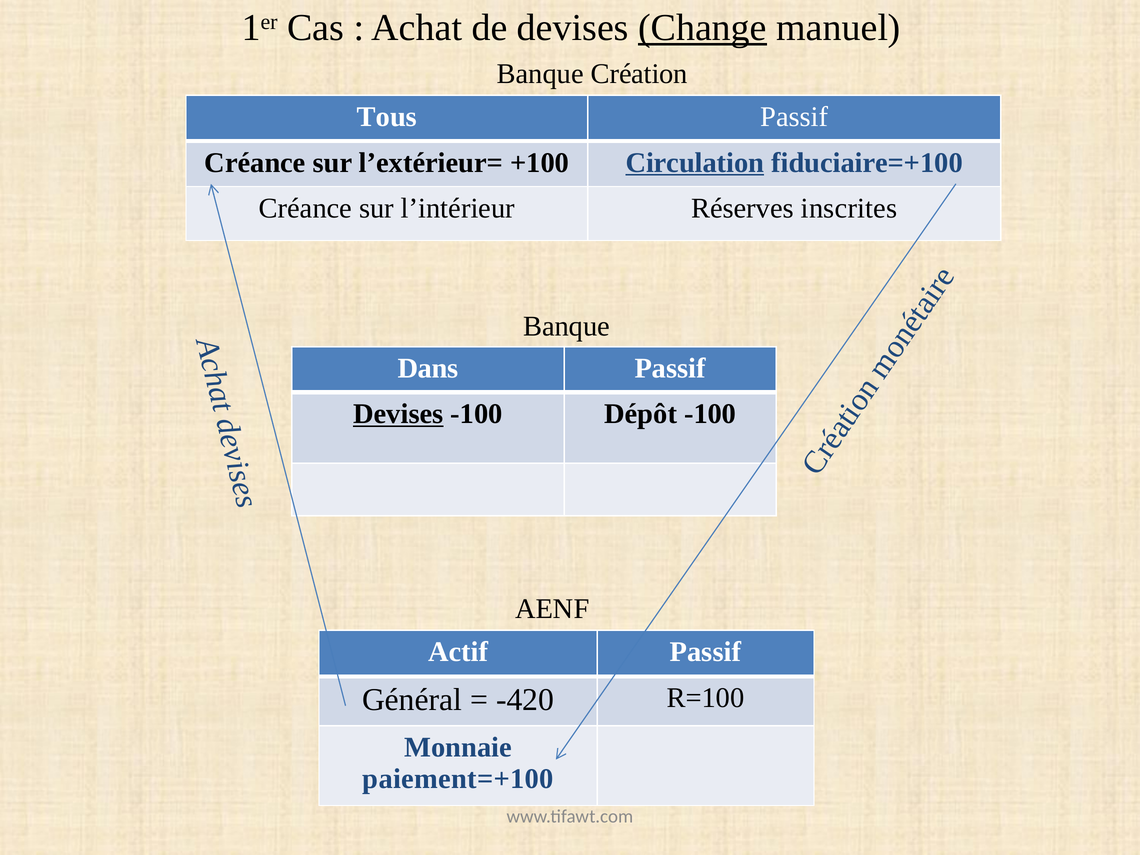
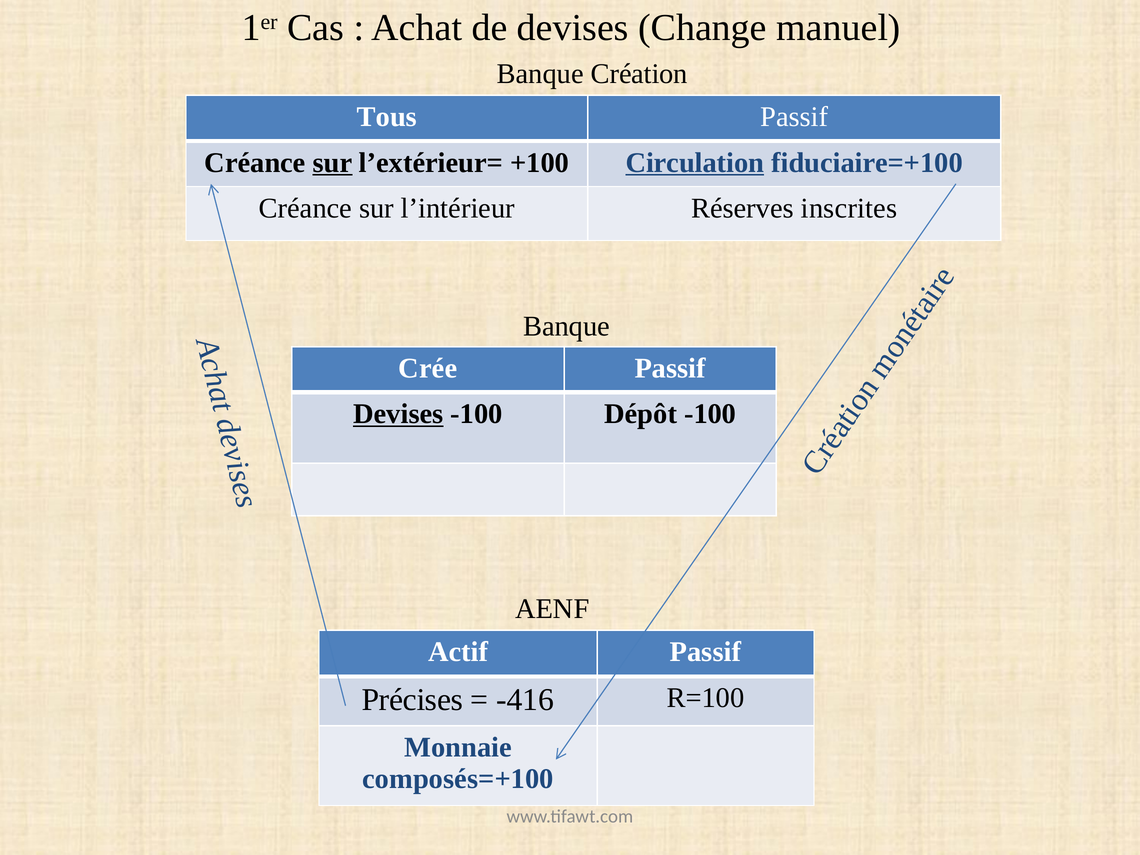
Change underline: present -> none
sur at (332, 163) underline: none -> present
Dans: Dans -> Crée
Général: Général -> Précises
-420: -420 -> -416
paiement=+100: paiement=+100 -> composés=+100
